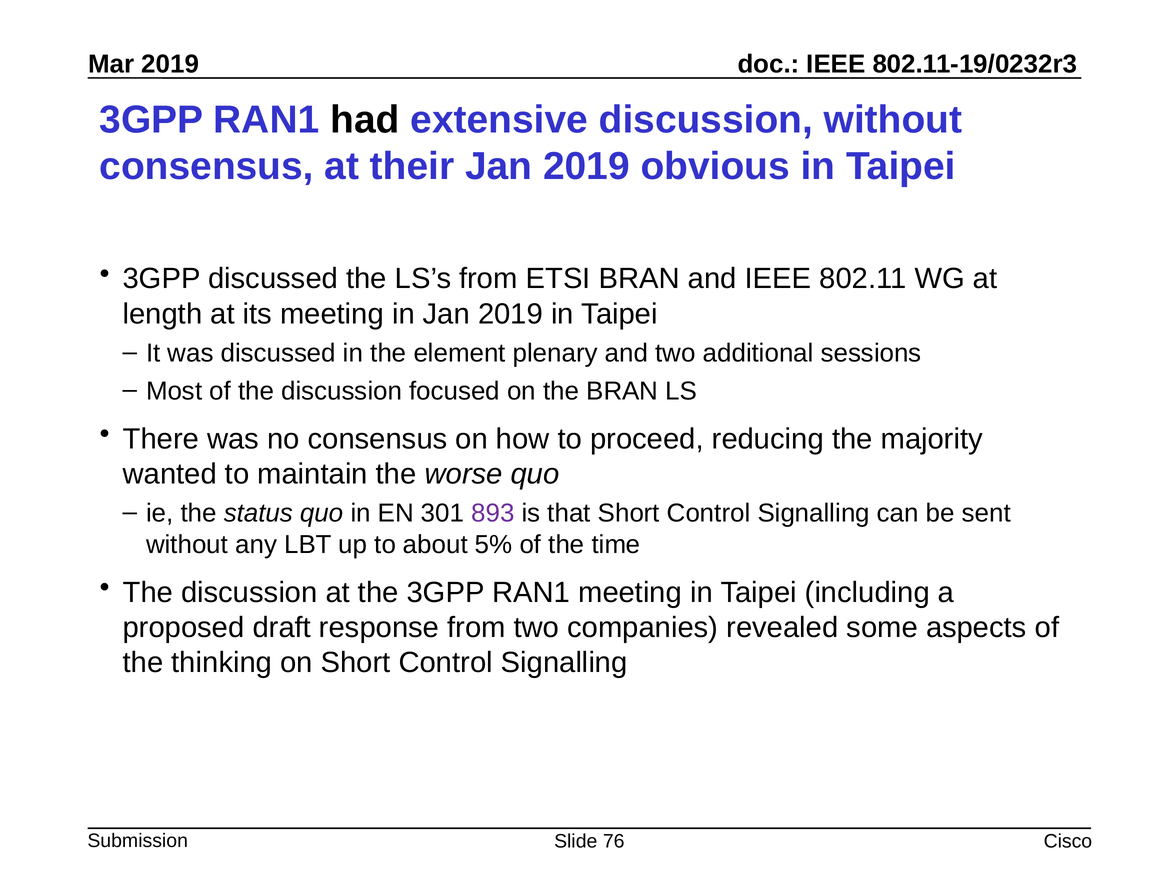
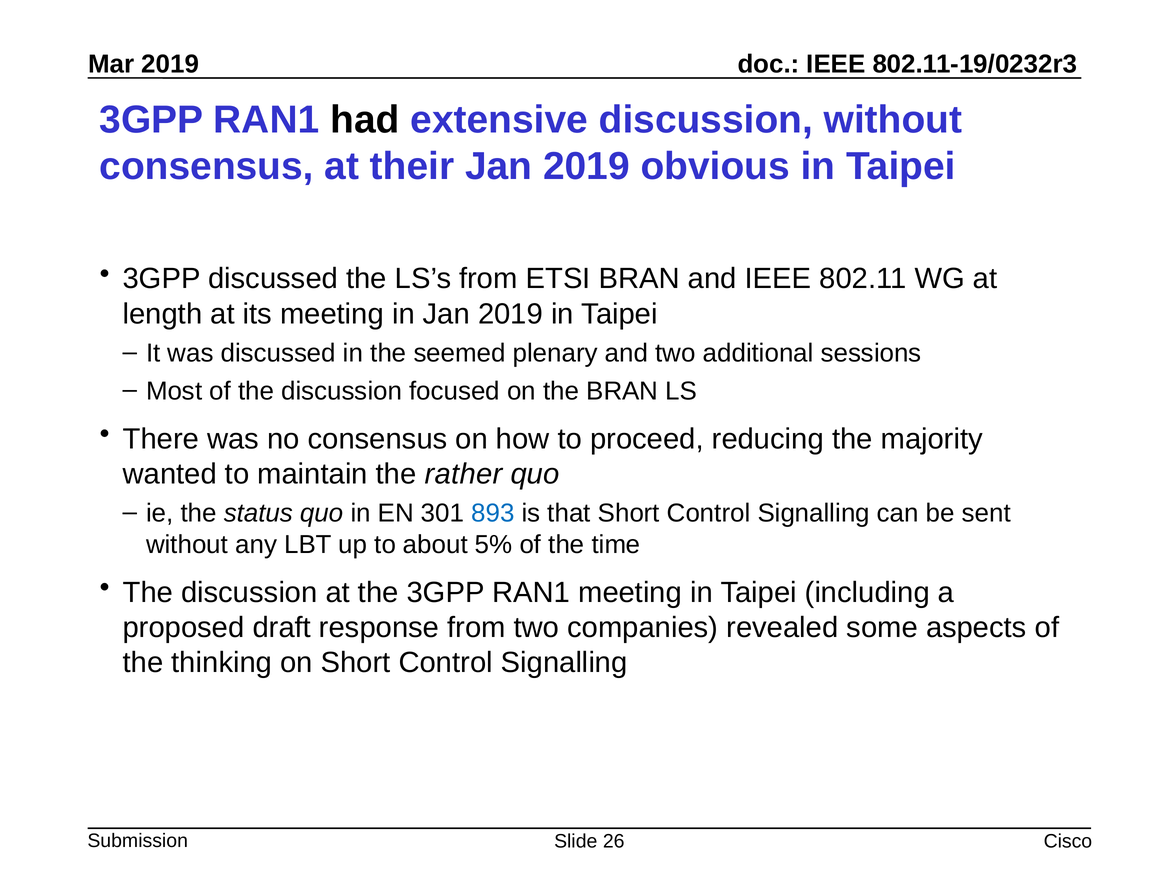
element: element -> seemed
worse: worse -> rather
893 colour: purple -> blue
76: 76 -> 26
